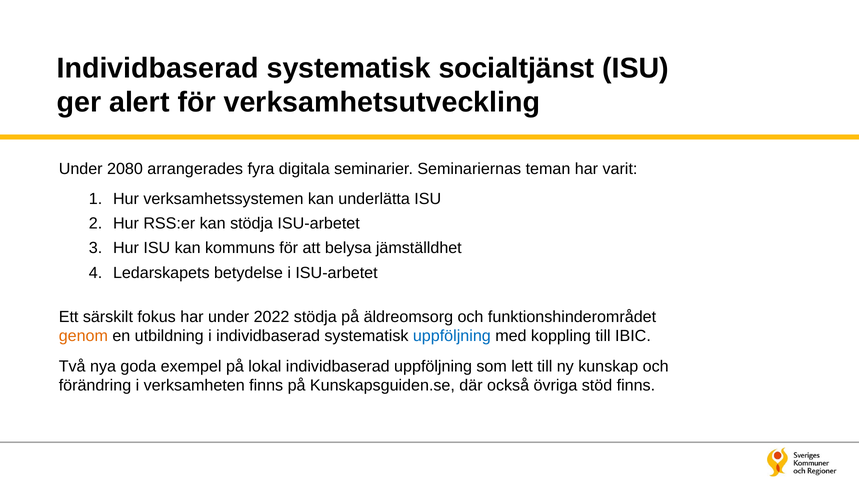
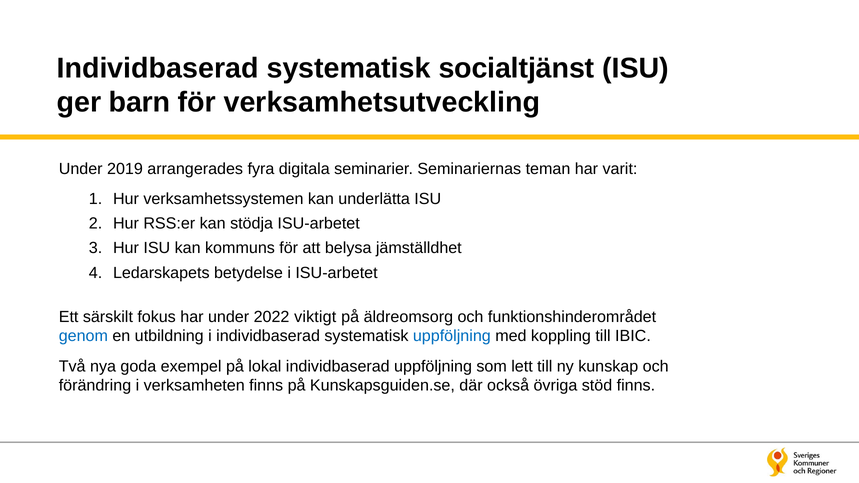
alert: alert -> barn
2080: 2080 -> 2019
2022 stödja: stödja -> viktigt
genom colour: orange -> blue
